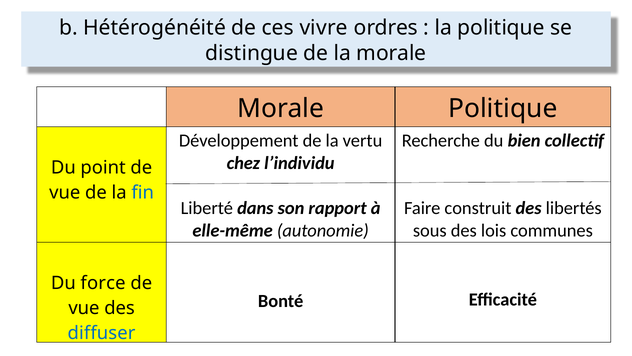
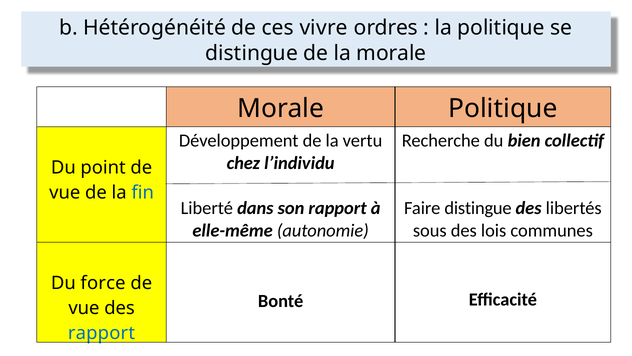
Faire construit: construit -> distingue
diffuser at (102, 333): diffuser -> rapport
